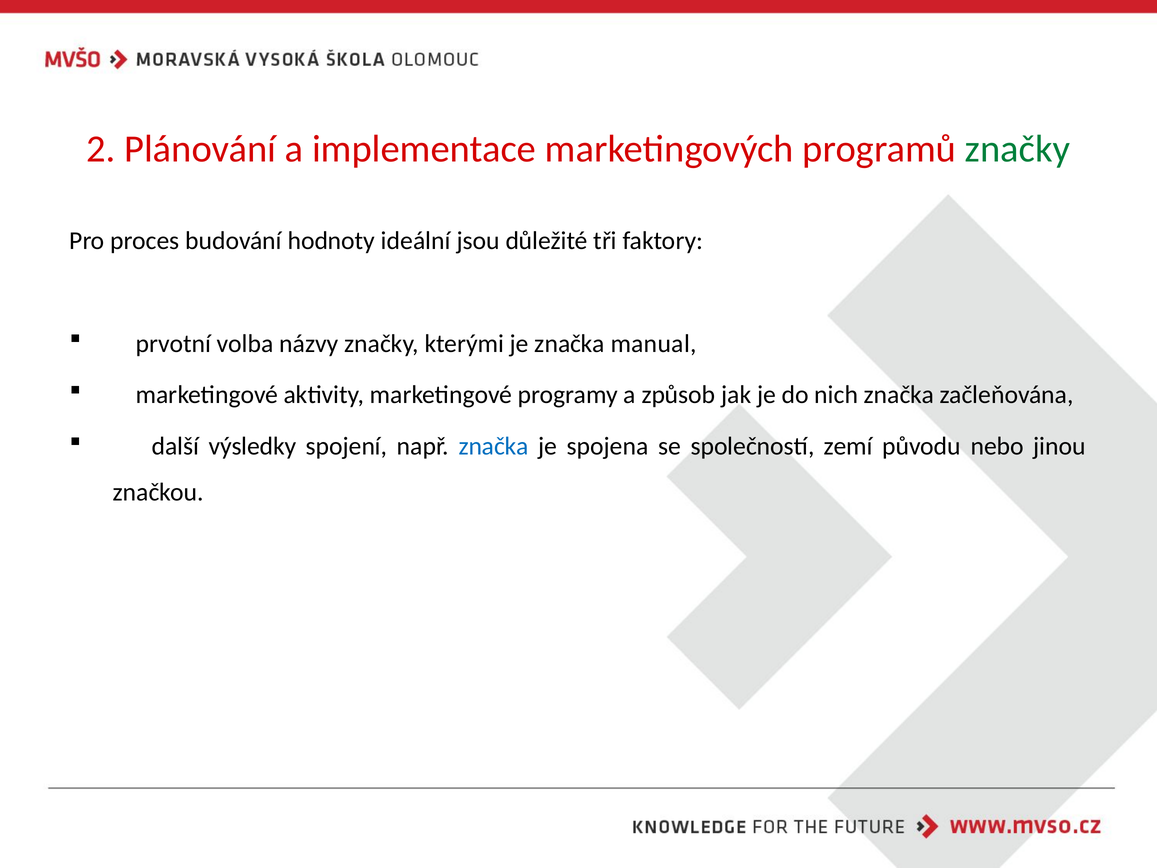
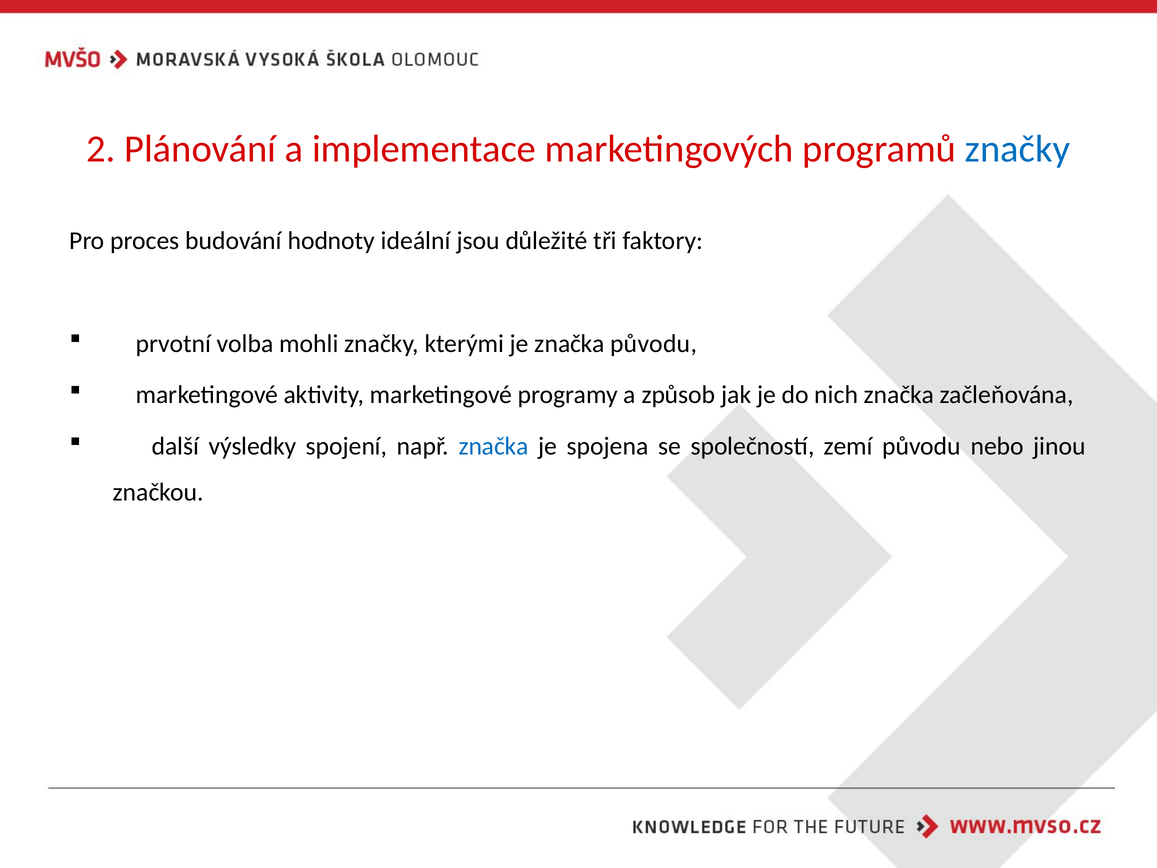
značky at (1017, 149) colour: green -> blue
názvy: názvy -> mohli
značka manual: manual -> původu
